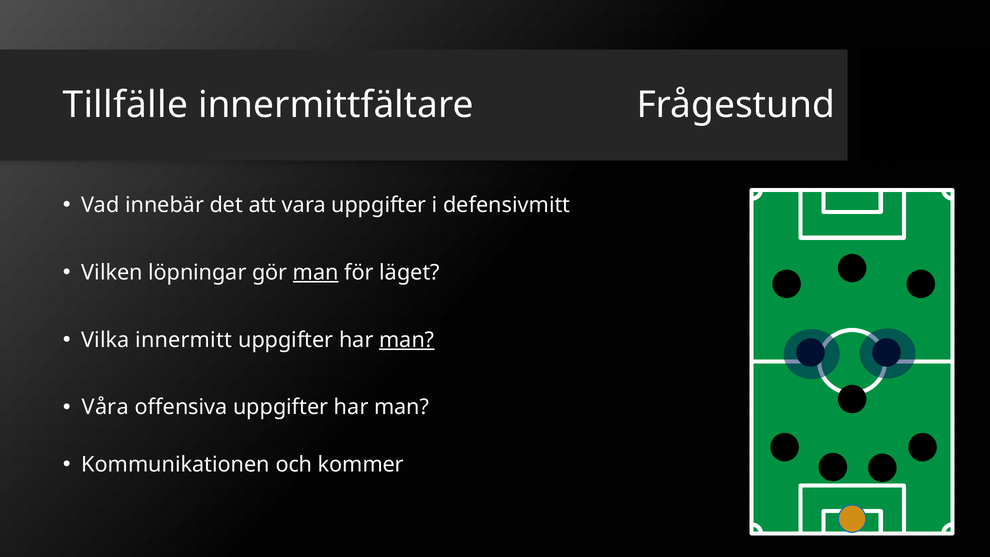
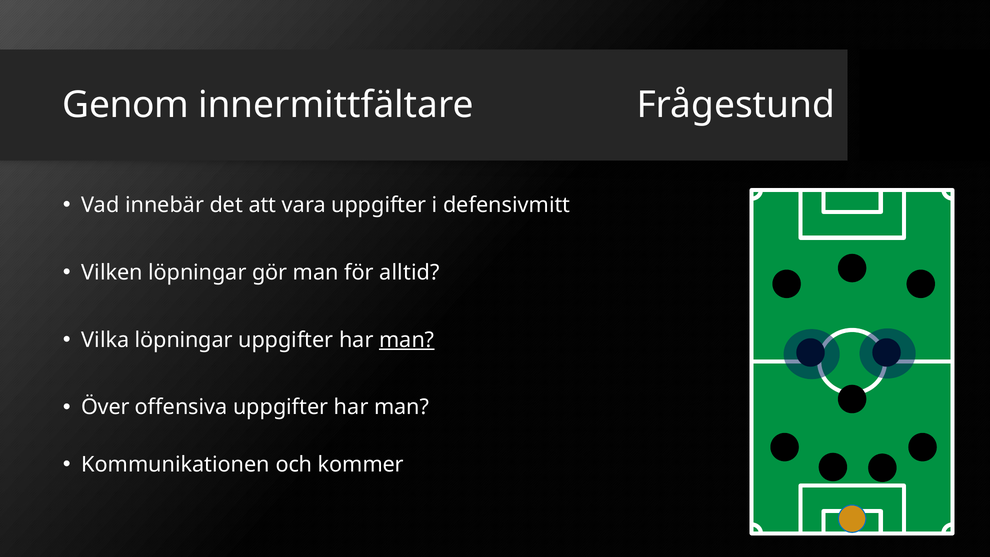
Tillfälle: Tillfälle -> Genom
man at (316, 272) underline: present -> none
läget: läget -> alltid
Vilka innermitt: innermitt -> löpningar
Våra: Våra -> Över
